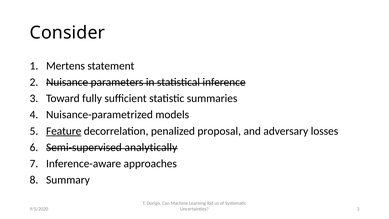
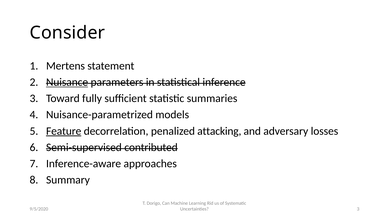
Nuisance underline: none -> present
proposal: proposal -> attacking
analytically: analytically -> contributed
